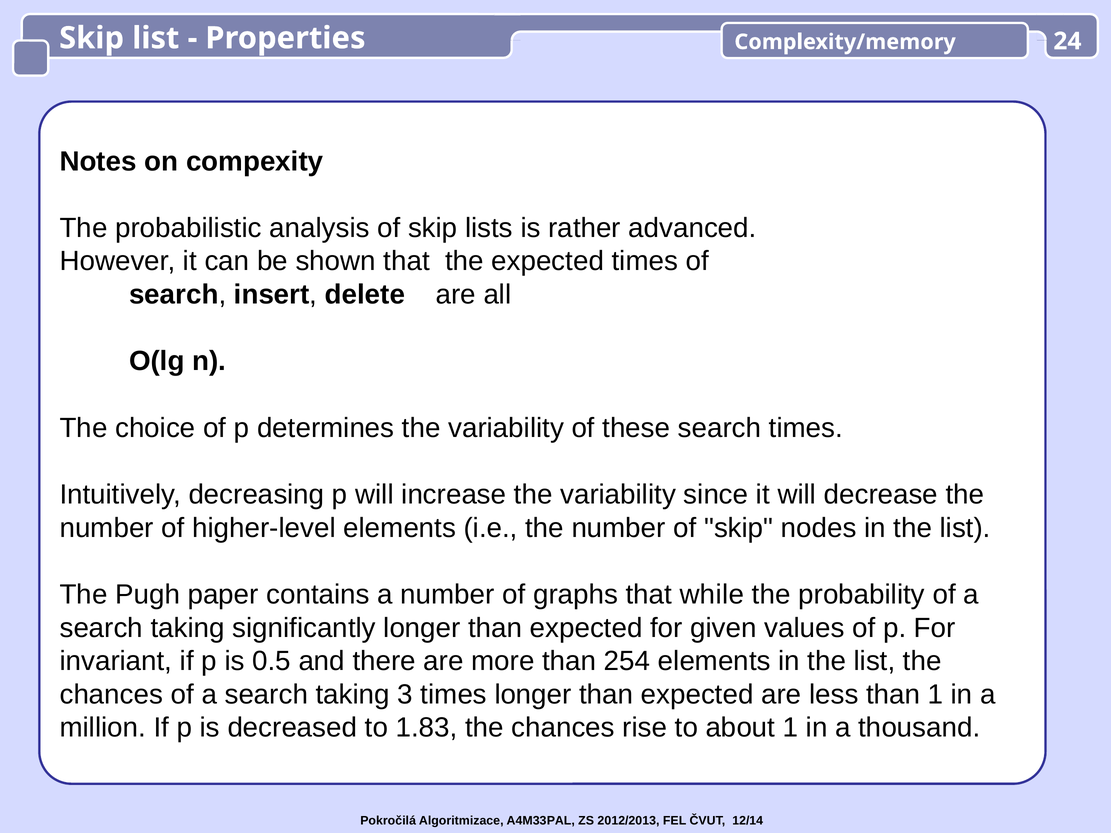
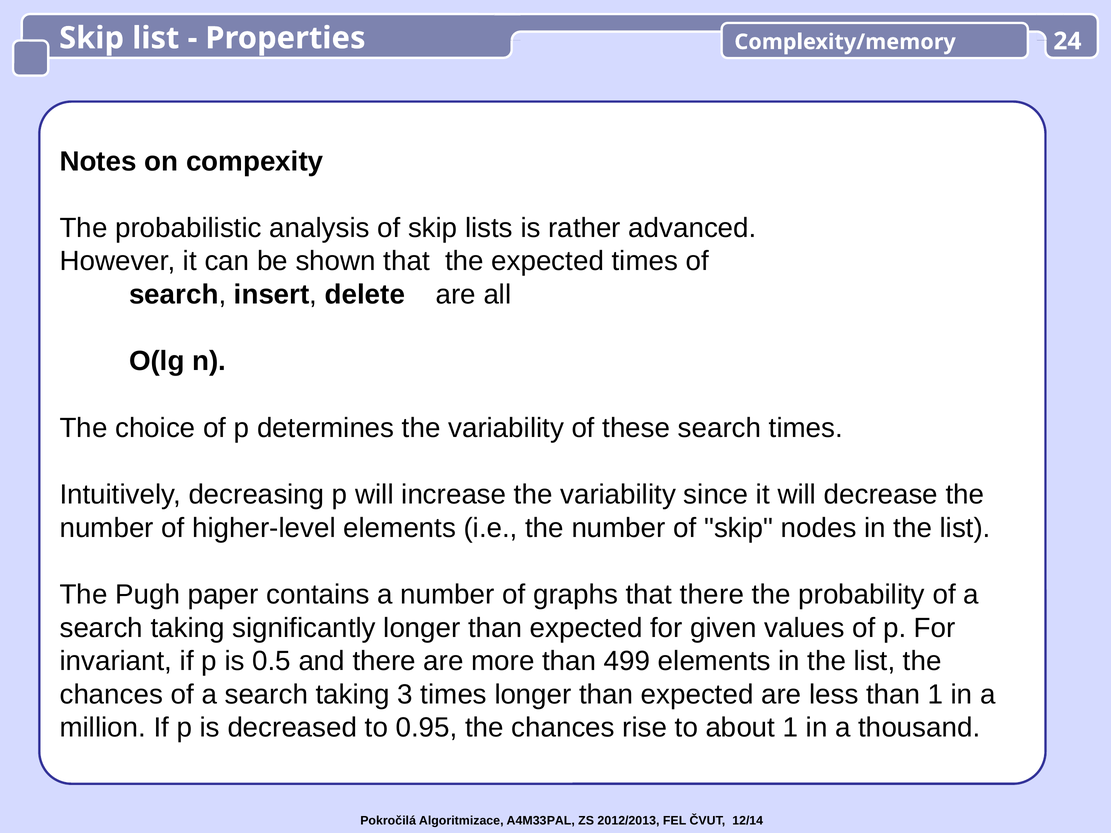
that while: while -> there
254: 254 -> 499
1.83: 1.83 -> 0.95
